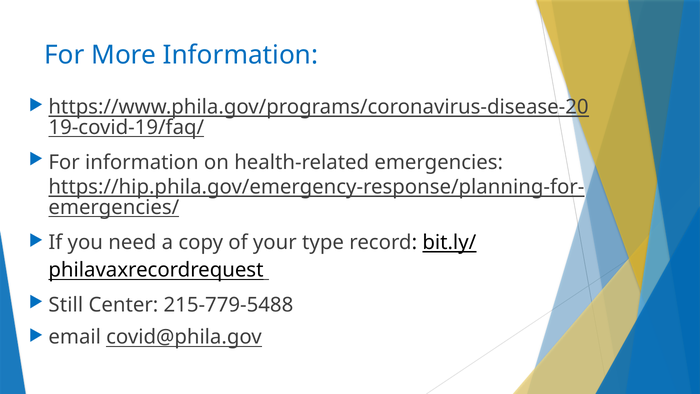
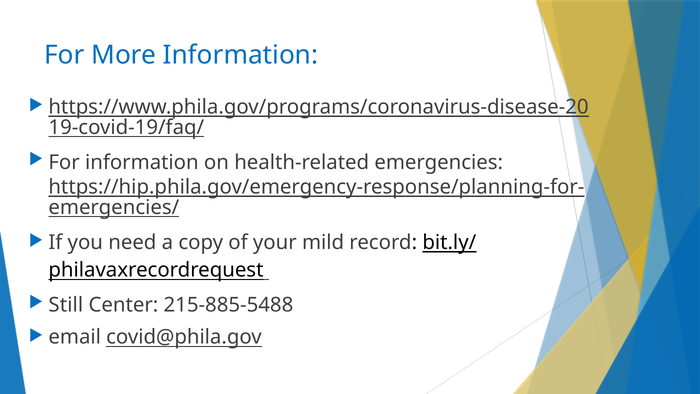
type: type -> mild
215-779-5488: 215-779-5488 -> 215-885-5488
